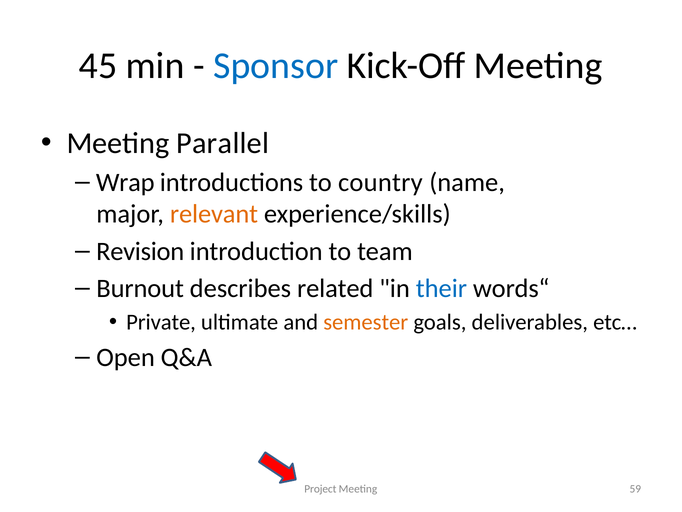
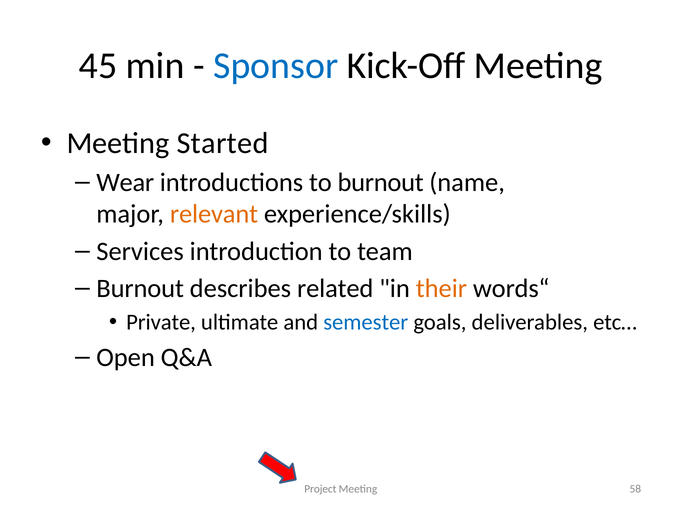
Parallel: Parallel -> Started
Wrap: Wrap -> Wear
to country: country -> burnout
Revision: Revision -> Services
their colour: blue -> orange
semester colour: orange -> blue
59: 59 -> 58
